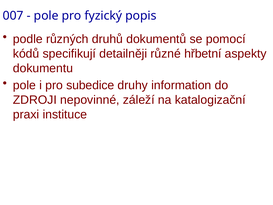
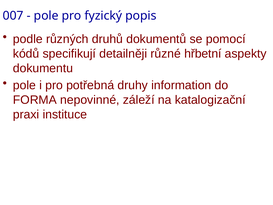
subedice: subedice -> potřebná
ZDROJI: ZDROJI -> FORMA
